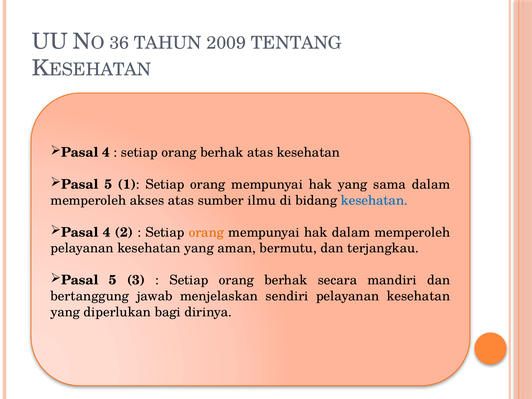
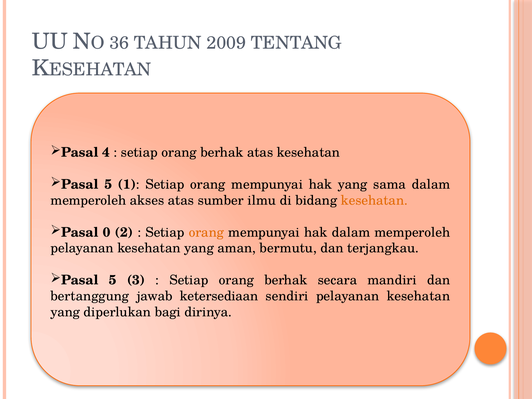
kesehatan at (374, 200) colour: blue -> orange
4 at (107, 232): 4 -> 0
menjelaskan: menjelaskan -> ketersediaan
